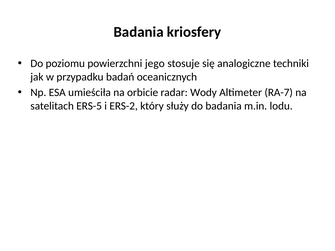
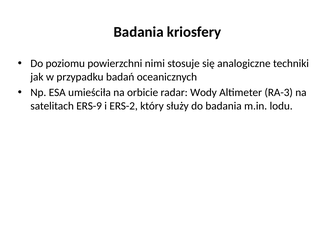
jego: jego -> nimi
RA-7: RA-7 -> RA-3
ERS-5: ERS-5 -> ERS-9
